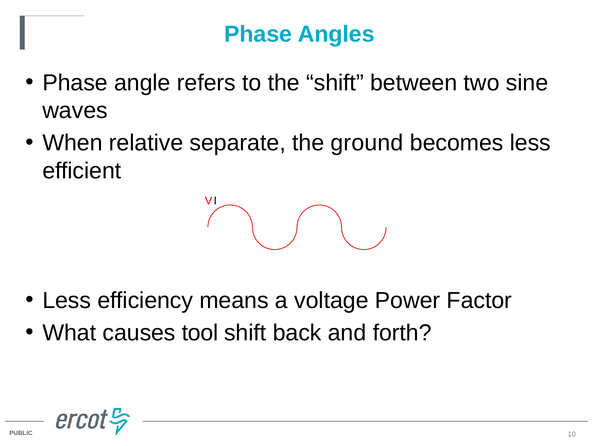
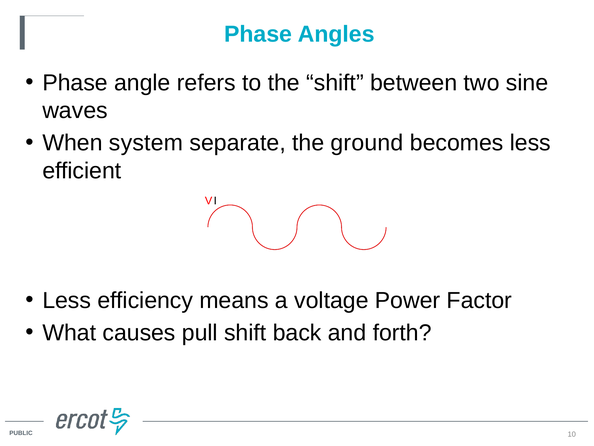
relative: relative -> system
tool: tool -> pull
